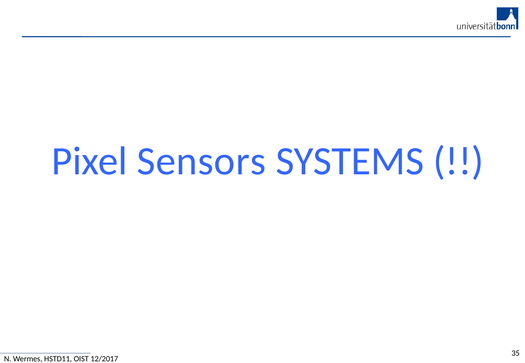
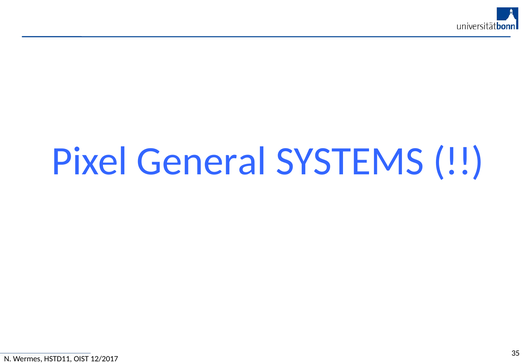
Sensors: Sensors -> General
